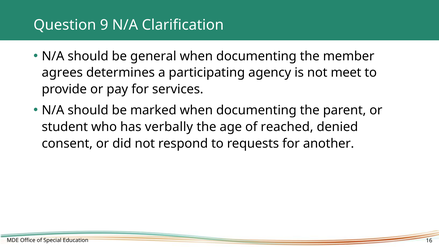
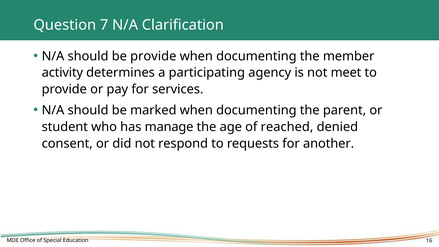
9: 9 -> 7
be general: general -> provide
agrees: agrees -> activity
verbally: verbally -> manage
